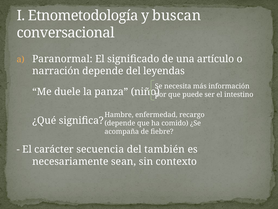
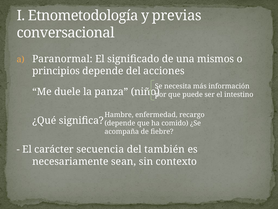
buscan: buscan -> previas
artículo: artículo -> mismos
narración: narración -> principios
leyendas: leyendas -> acciones
